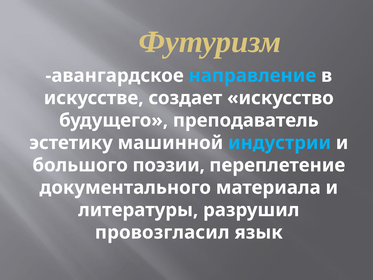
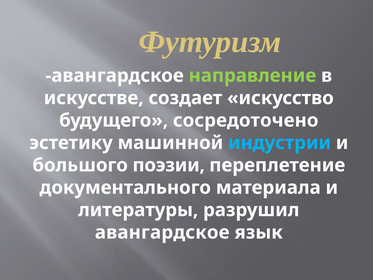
направление colour: light blue -> light green
преподаватель: преподаватель -> сосредоточено
провозгласил at (162, 232): провозгласил -> авангардское
